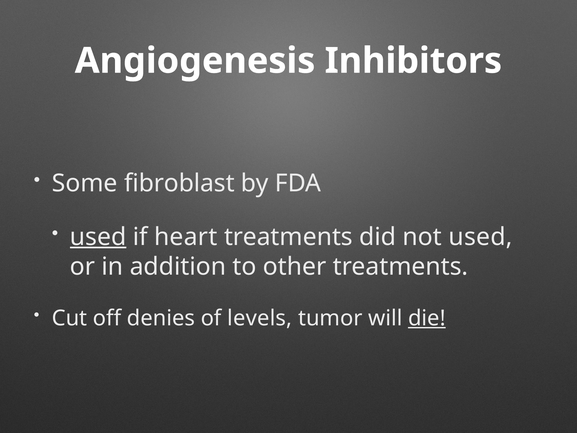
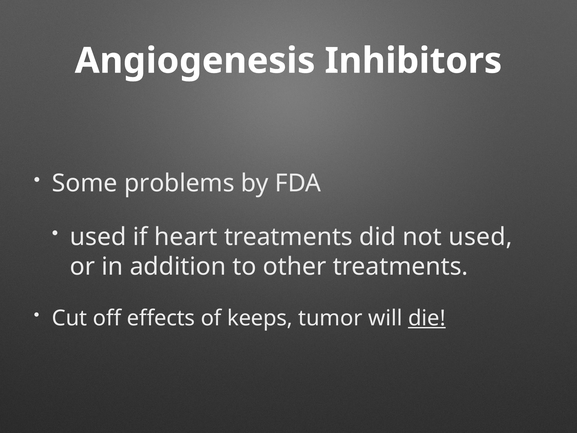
fibroblast: fibroblast -> problems
used at (98, 237) underline: present -> none
denies: denies -> effects
levels: levels -> keeps
